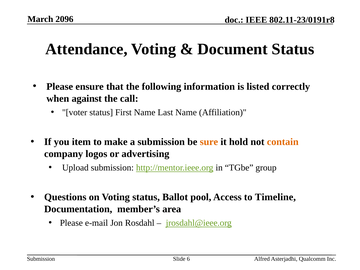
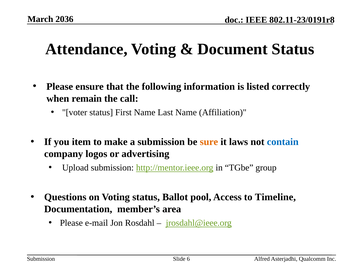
2096: 2096 -> 2036
against: against -> remain
hold: hold -> laws
contain colour: orange -> blue
